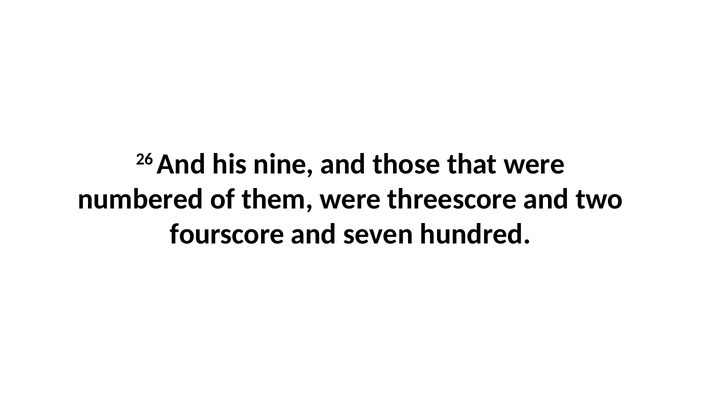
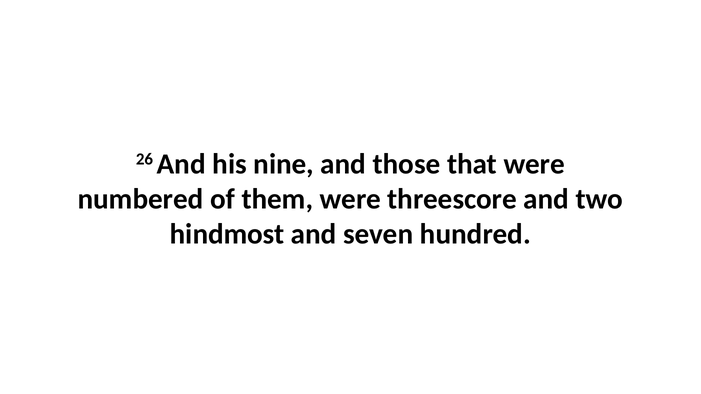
fourscore: fourscore -> hindmost
